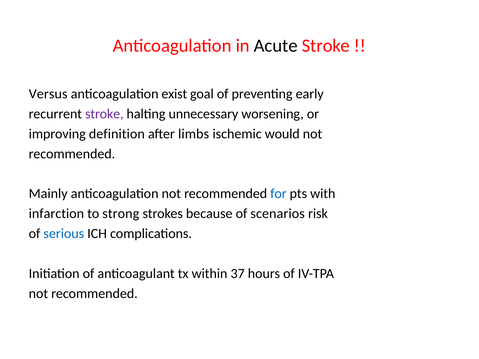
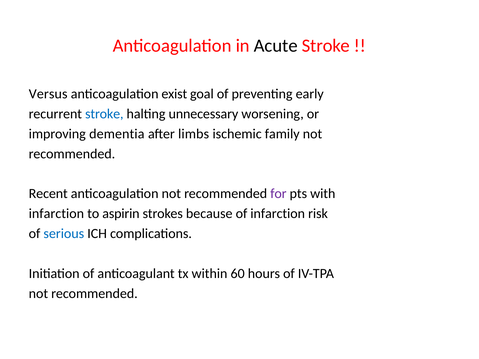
stroke at (104, 114) colour: purple -> blue
definition: definition -> dementia
would: would -> family
Mainly: Mainly -> Recent
for colour: blue -> purple
strong: strong -> aspirin
of scenarios: scenarios -> infarction
37: 37 -> 60
